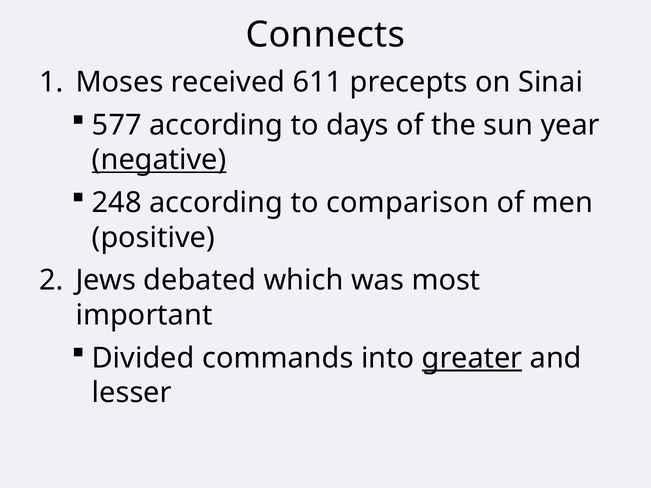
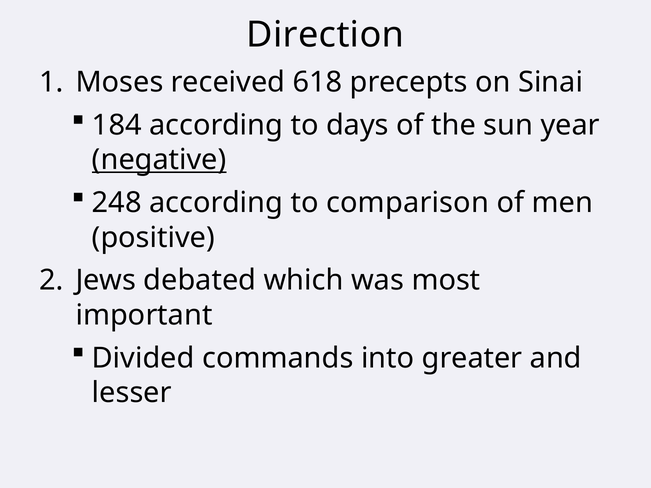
Connects: Connects -> Direction
611: 611 -> 618
577: 577 -> 184
greater underline: present -> none
